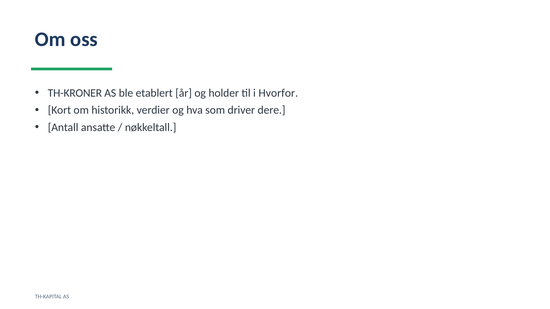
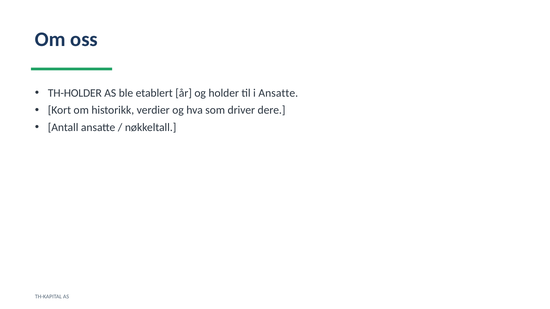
TH-KRONER: TH-KRONER -> TH-HOLDER
i Hvorfor: Hvorfor -> Ansatte
